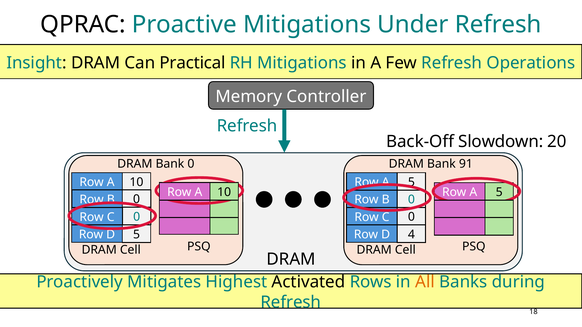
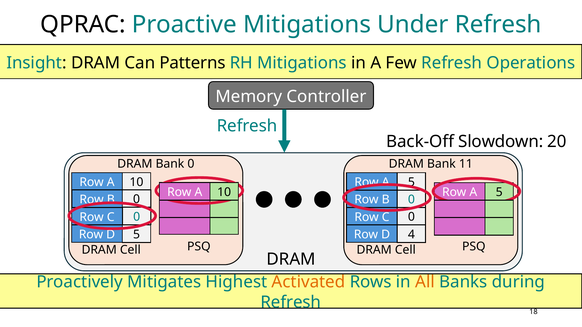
Practical: Practical -> Patterns
91: 91 -> 11
Activated colour: black -> orange
